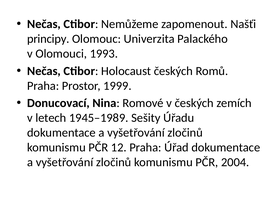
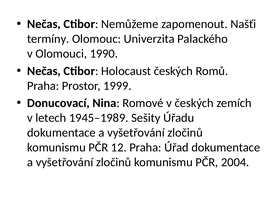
principy: principy -> termíny
1993: 1993 -> 1990
